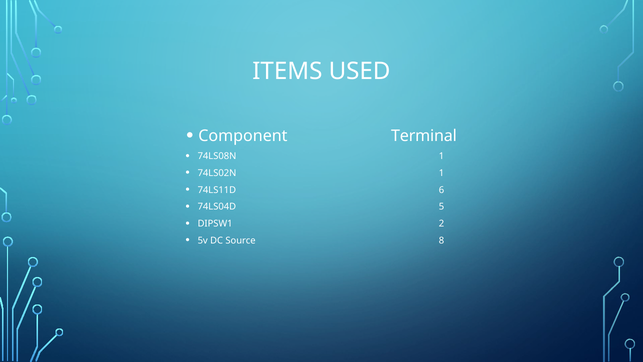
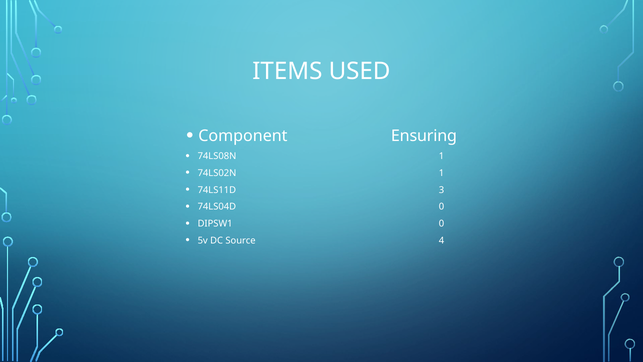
Terminal: Terminal -> Ensuring
6: 6 -> 3
74LS04D 5: 5 -> 0
DIPSW1 2: 2 -> 0
8: 8 -> 4
